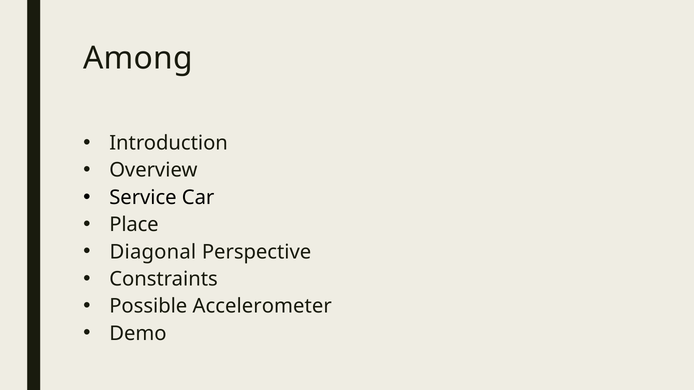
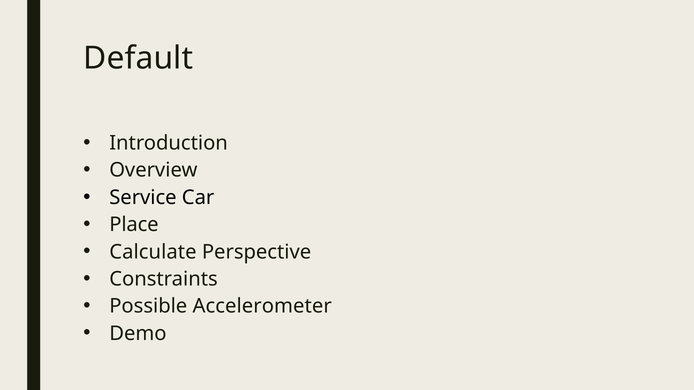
Among: Among -> Default
Diagonal: Diagonal -> Calculate
